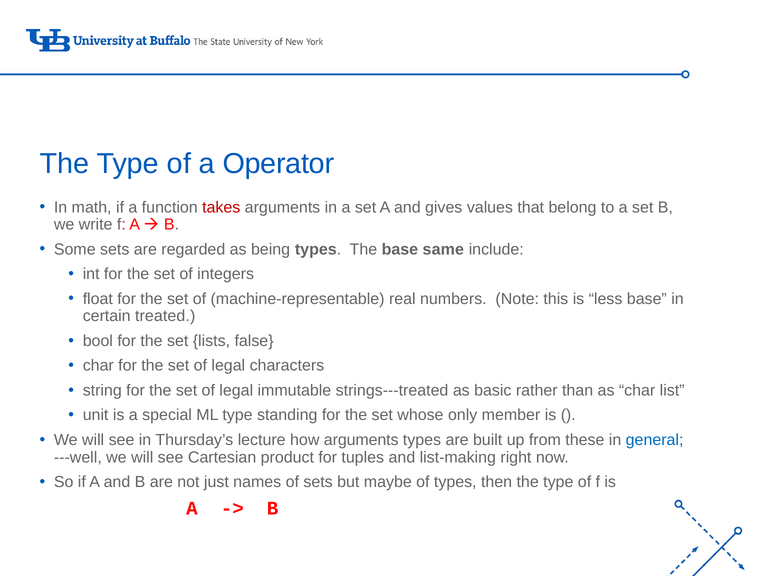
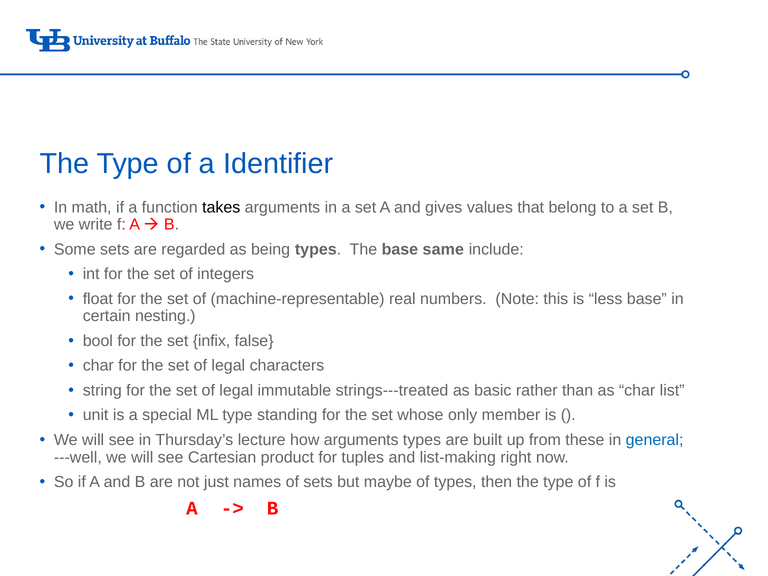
Operator: Operator -> Identifier
takes colour: red -> black
treated: treated -> nesting
lists: lists -> infix
